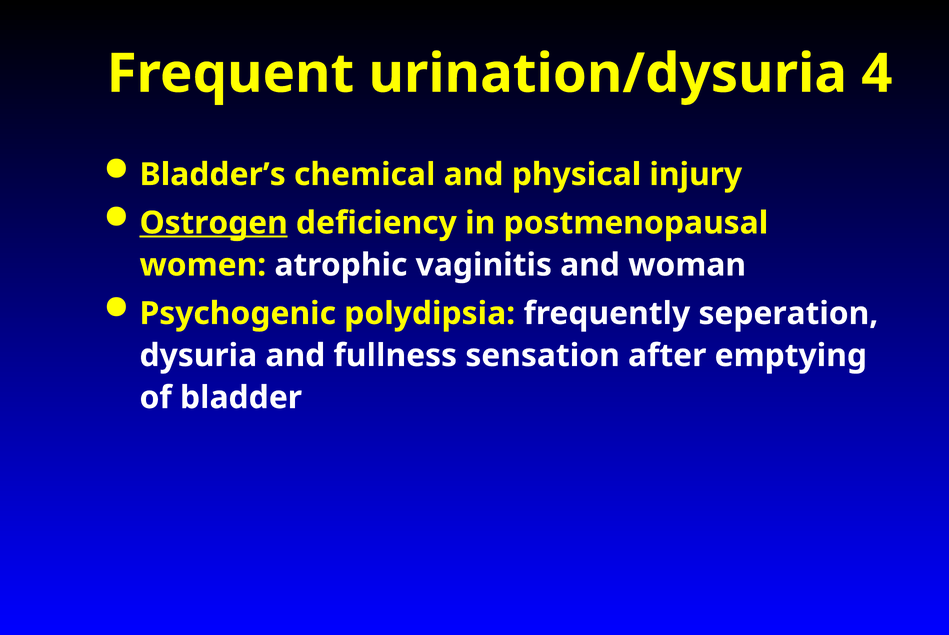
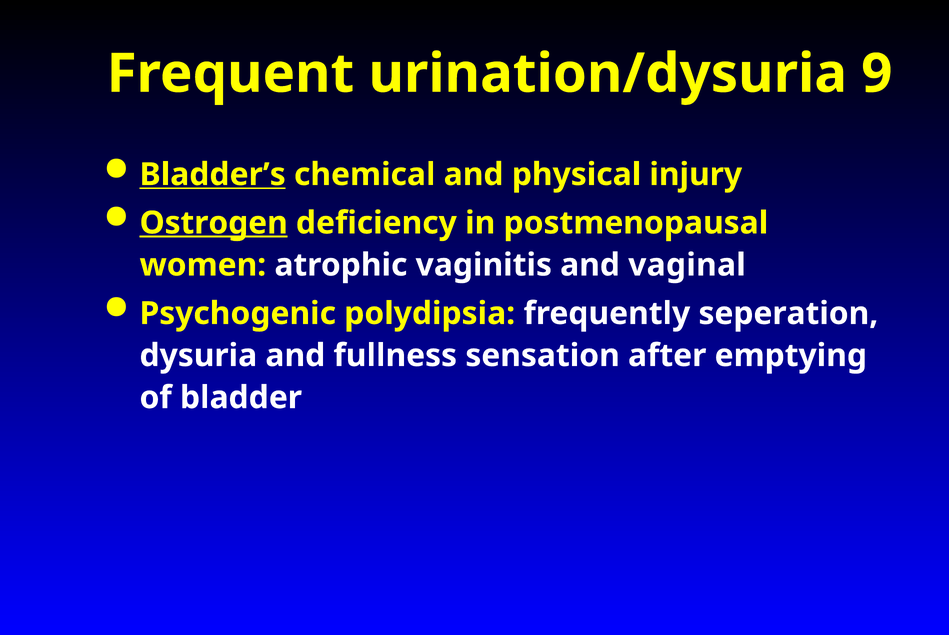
4: 4 -> 9
Bladder’s underline: none -> present
woman: woman -> vaginal
